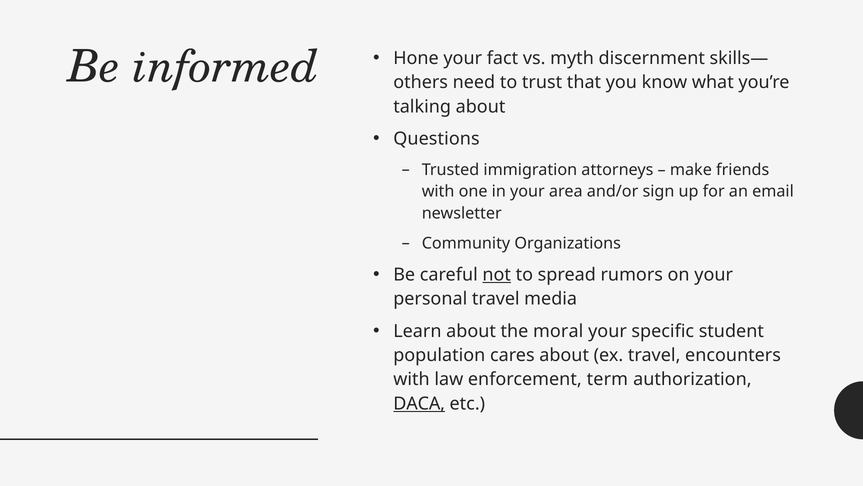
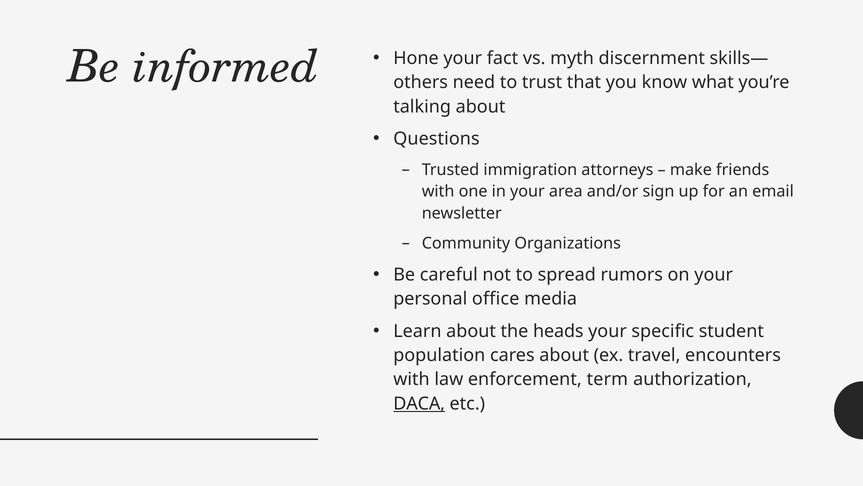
not underline: present -> none
personal travel: travel -> office
moral: moral -> heads
